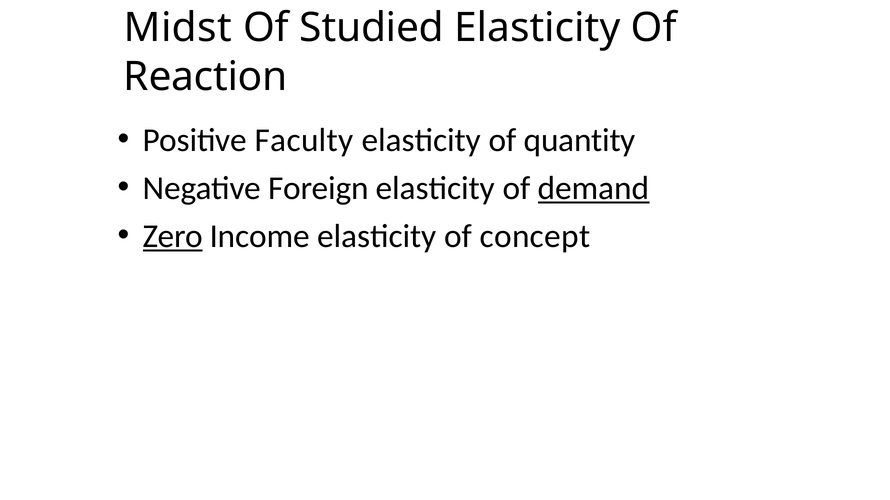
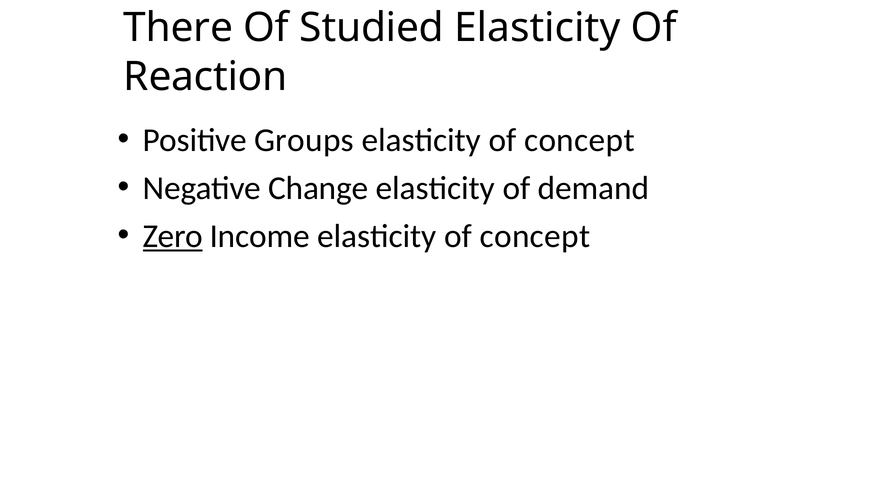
Midst: Midst -> There
Faculty: Faculty -> Groups
quantity at (580, 140): quantity -> concept
Foreign: Foreign -> Change
demand underline: present -> none
